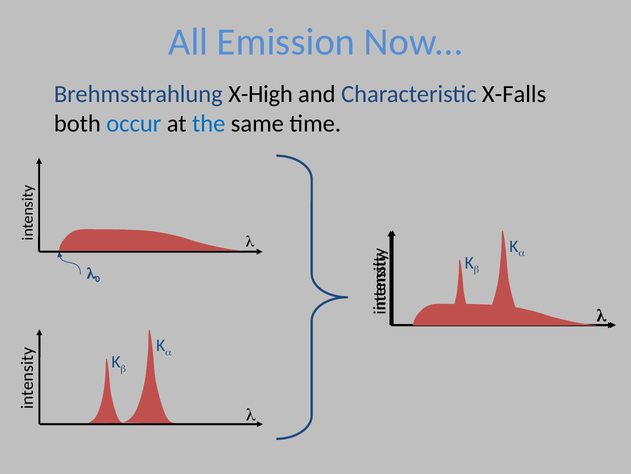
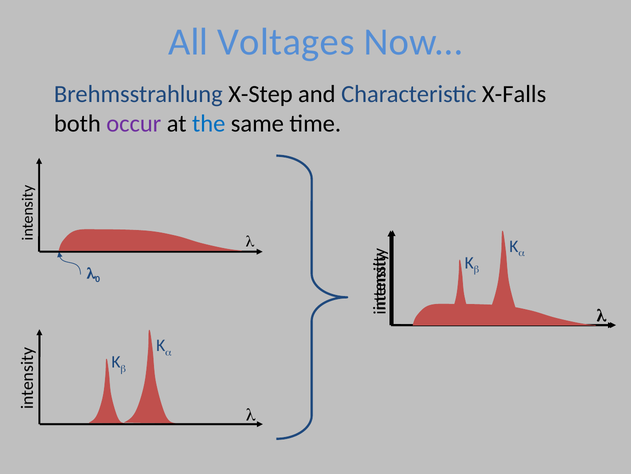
Emission: Emission -> Voltages
X-High: X-High -> X-Step
occur colour: blue -> purple
